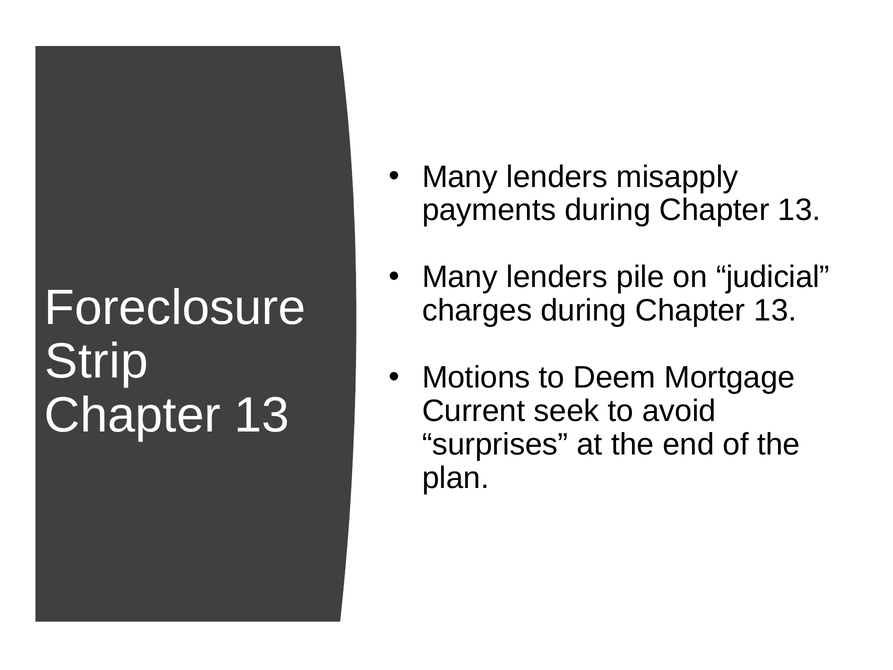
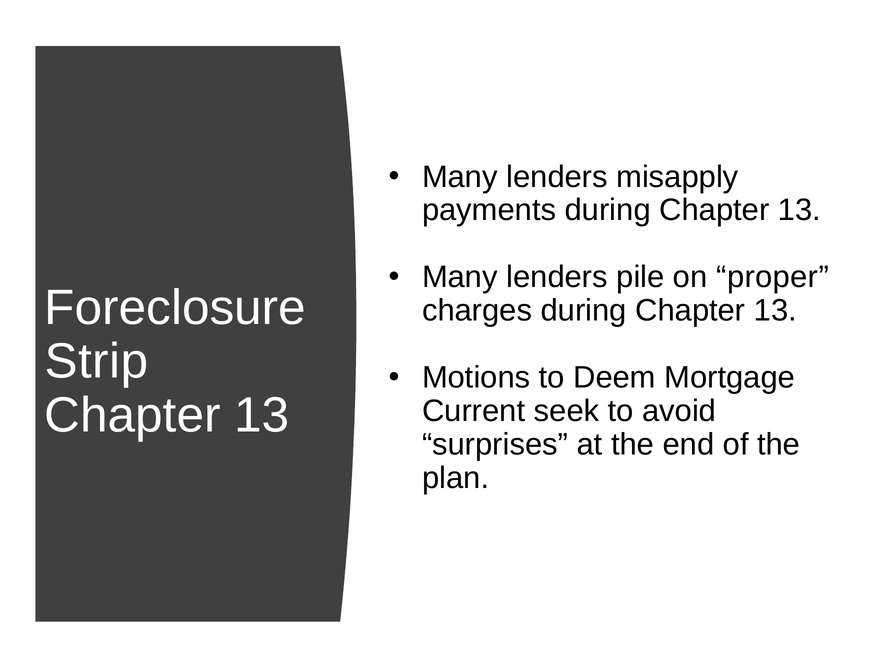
judicial: judicial -> proper
